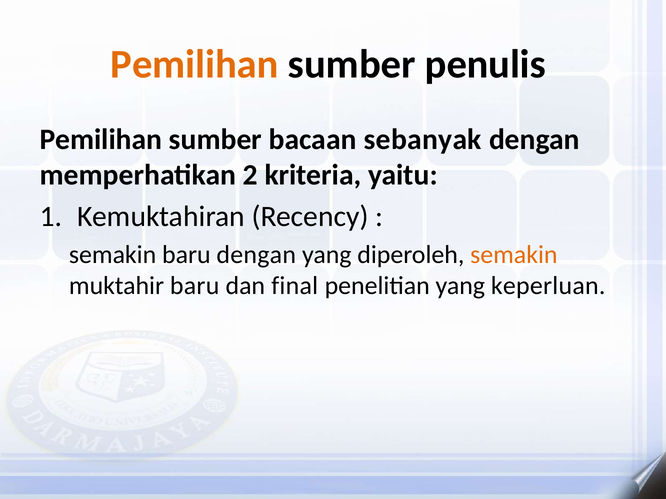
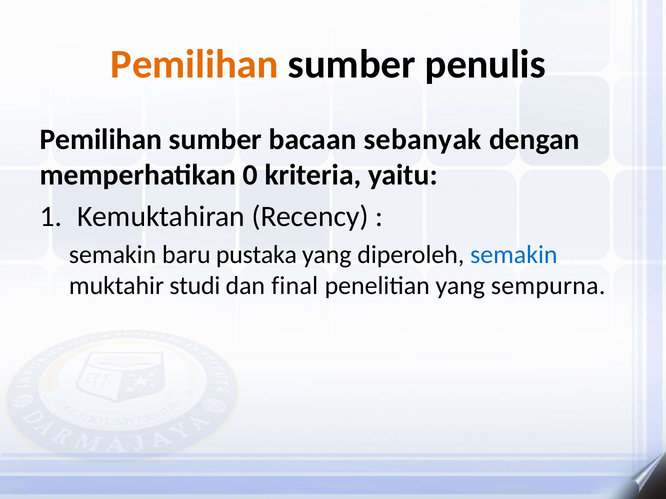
2: 2 -> 0
baru dengan: dengan -> pustaka
semakin at (514, 255) colour: orange -> blue
muktahir baru: baru -> studi
keperluan: keperluan -> sempurna
